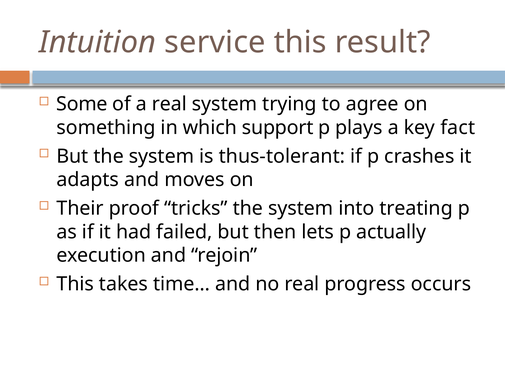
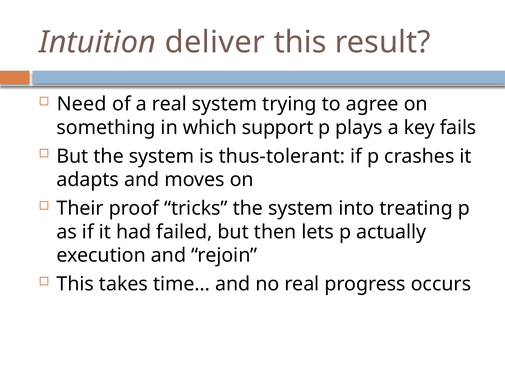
service: service -> deliver
Some: Some -> Need
fact: fact -> fails
